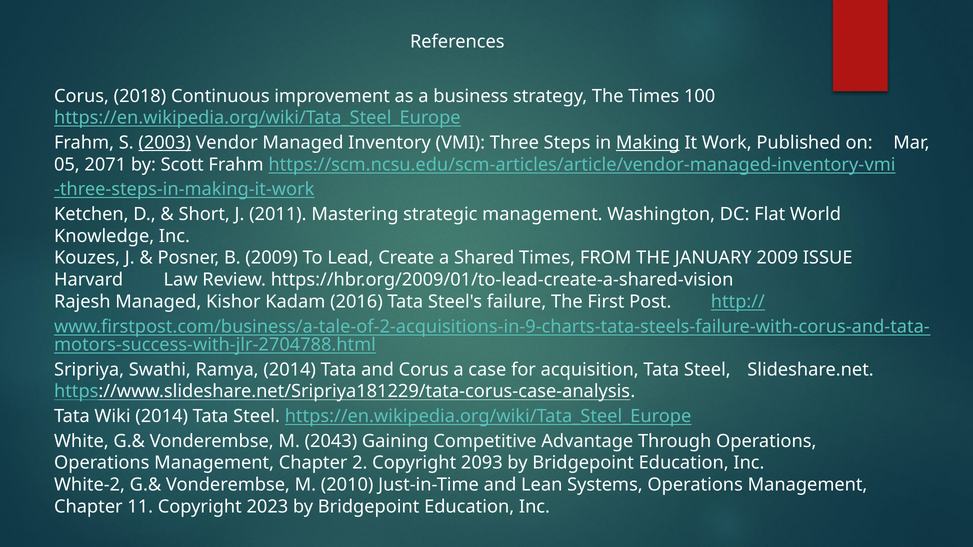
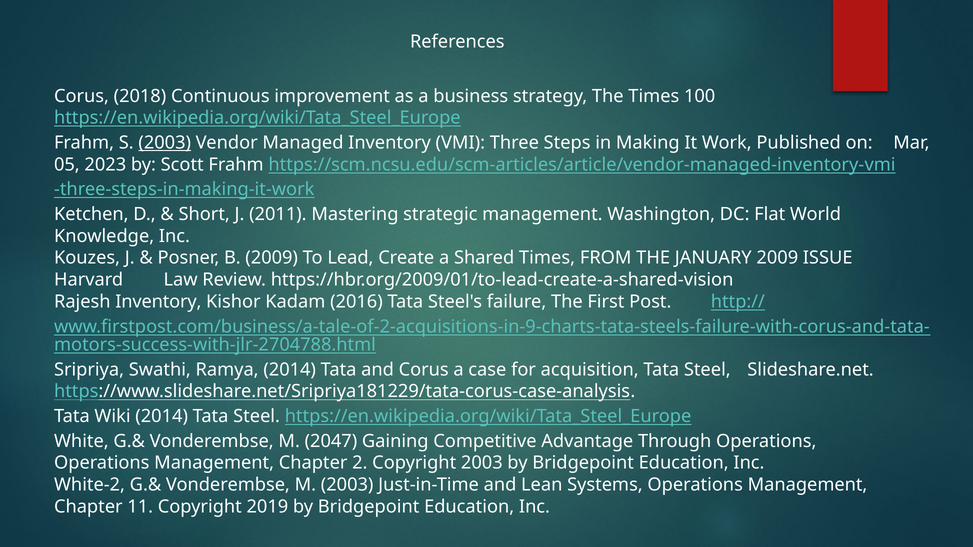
Making underline: present -> none
2071: 2071 -> 2023
Rajesh Managed: Managed -> Inventory
2043: 2043 -> 2047
Copyright 2093: 2093 -> 2003
M 2010: 2010 -> 2003
2023: 2023 -> 2019
